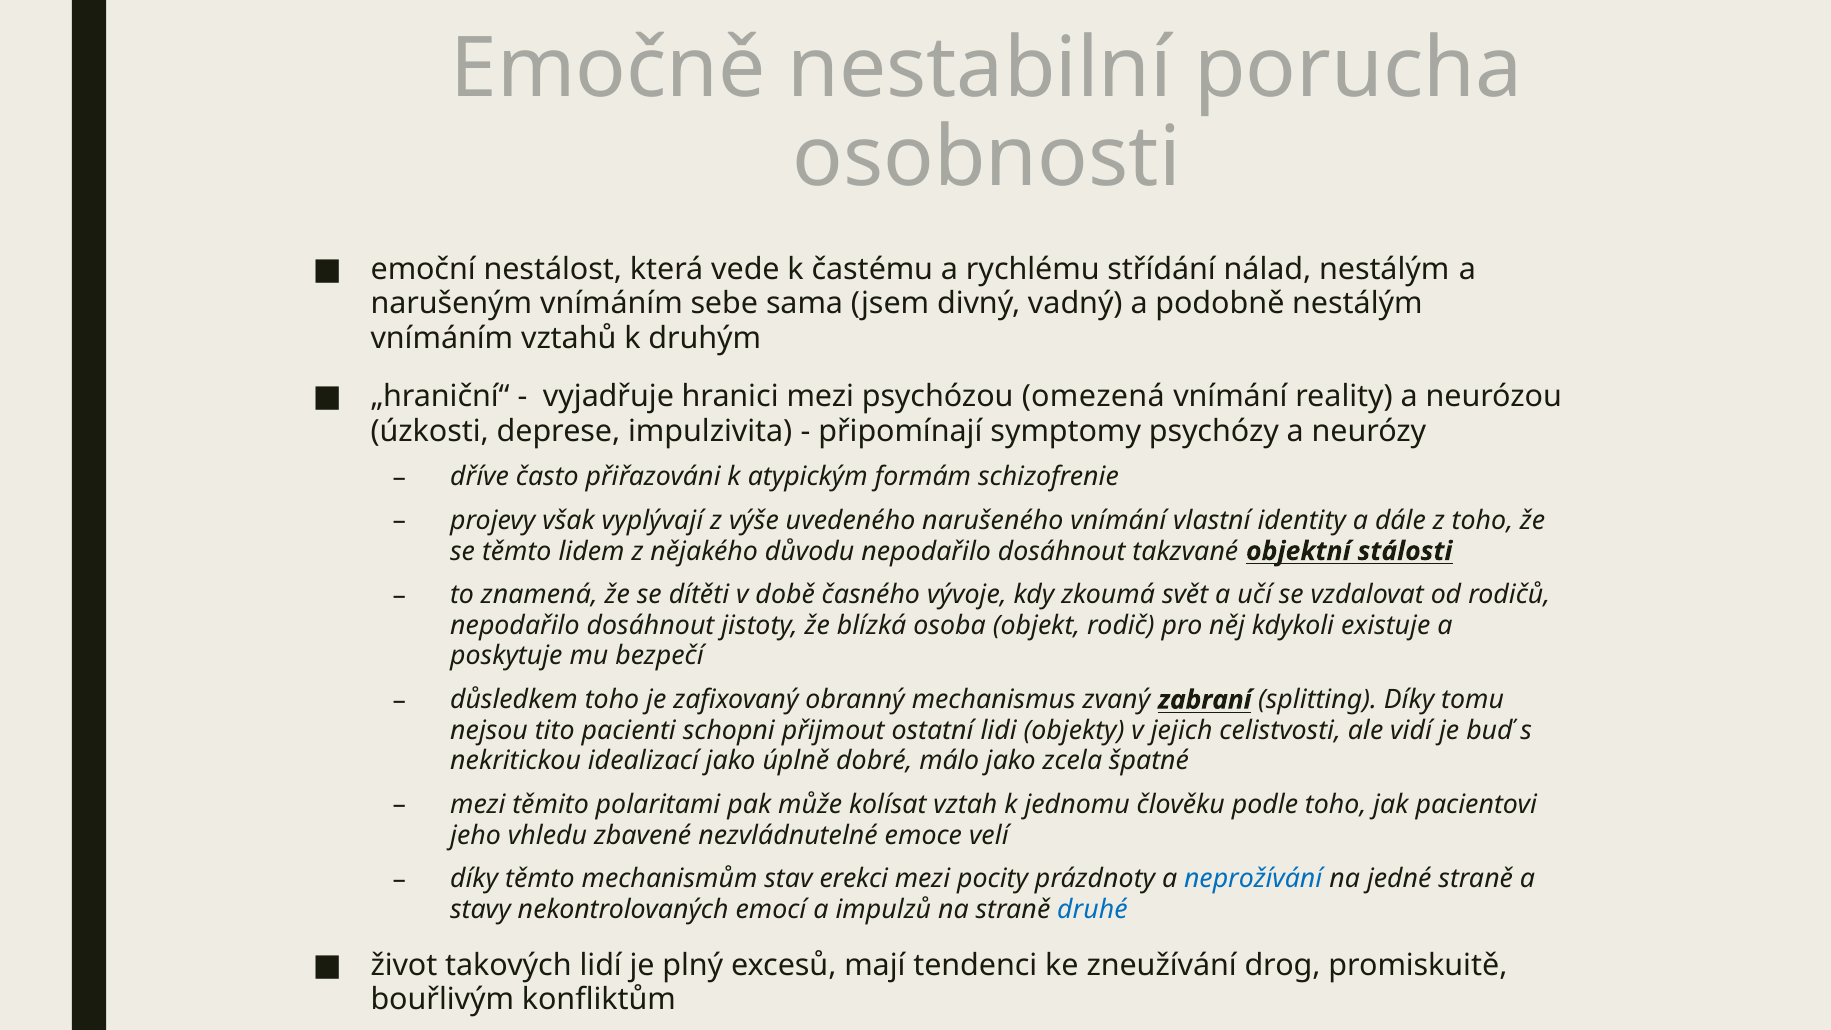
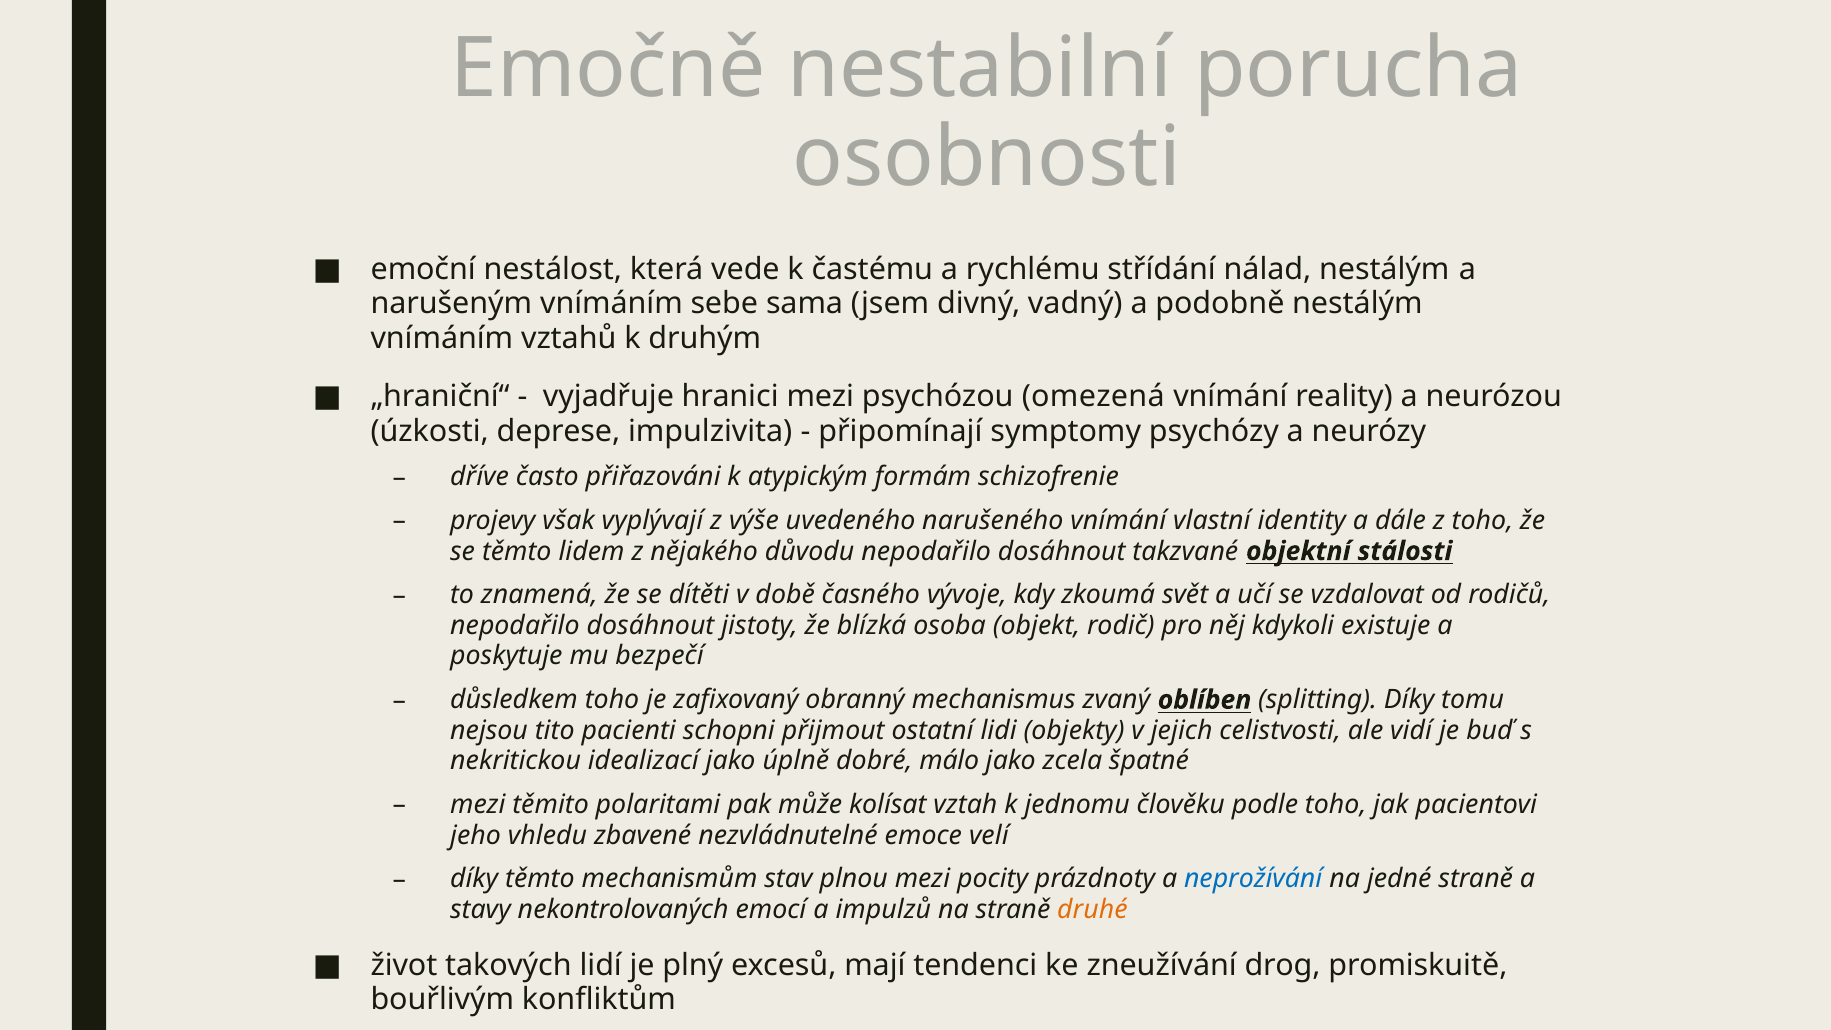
zabraní: zabraní -> oblíben
erekci: erekci -> plnou
druhé colour: blue -> orange
